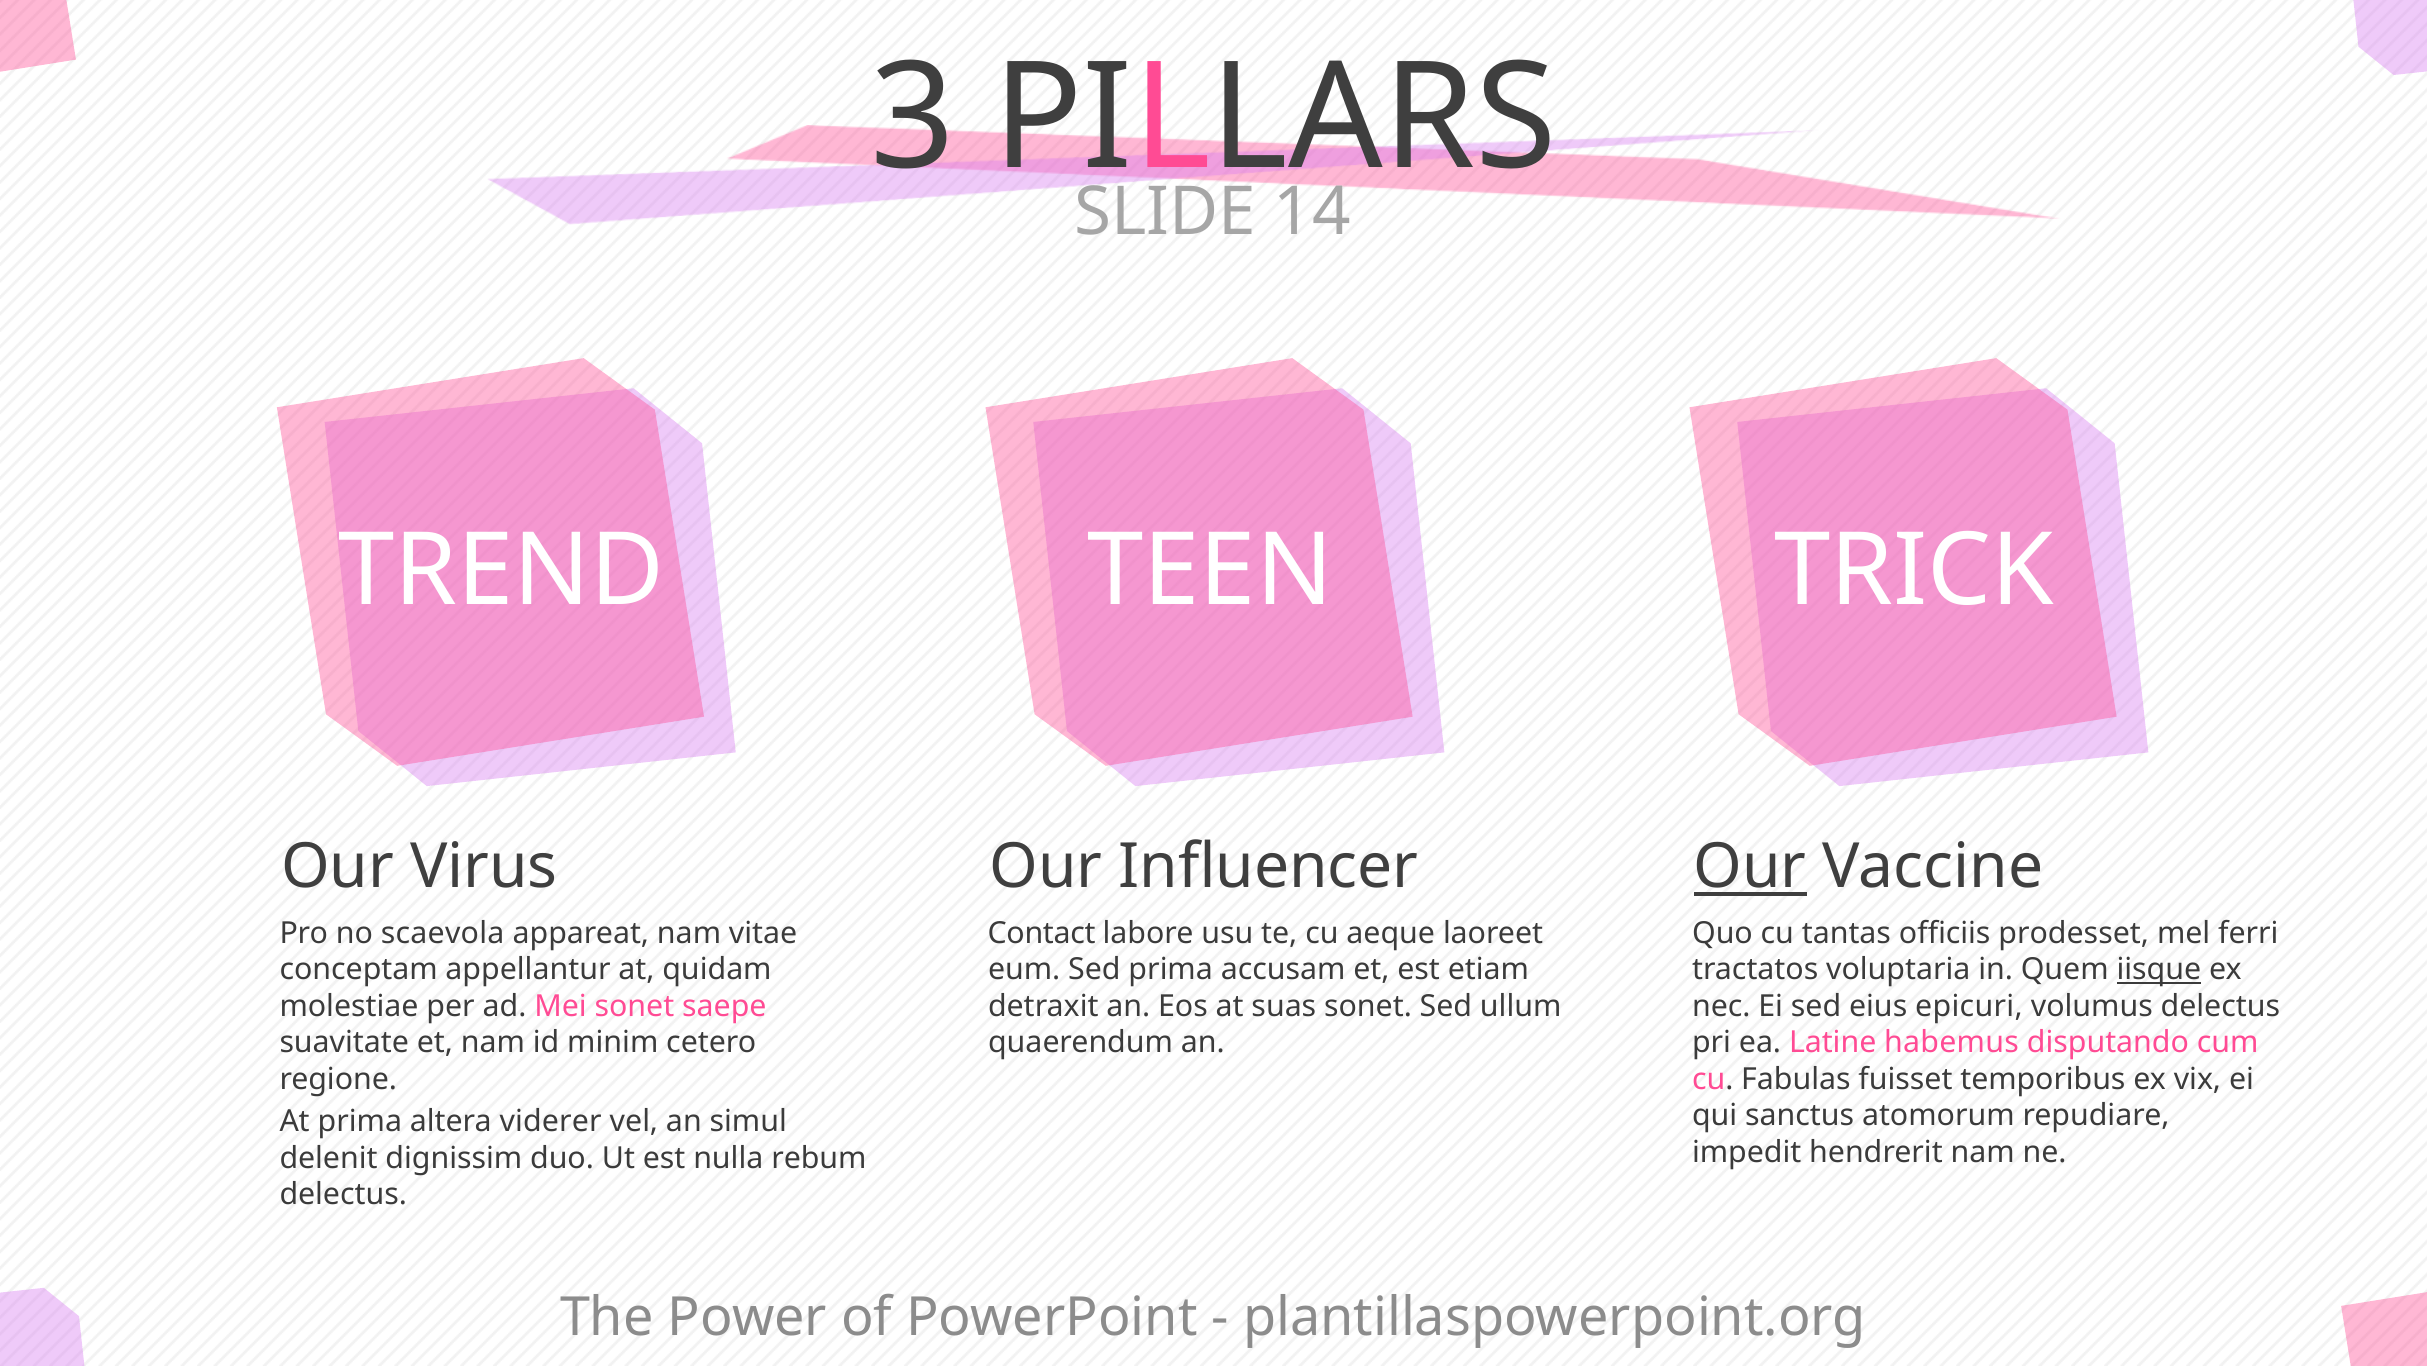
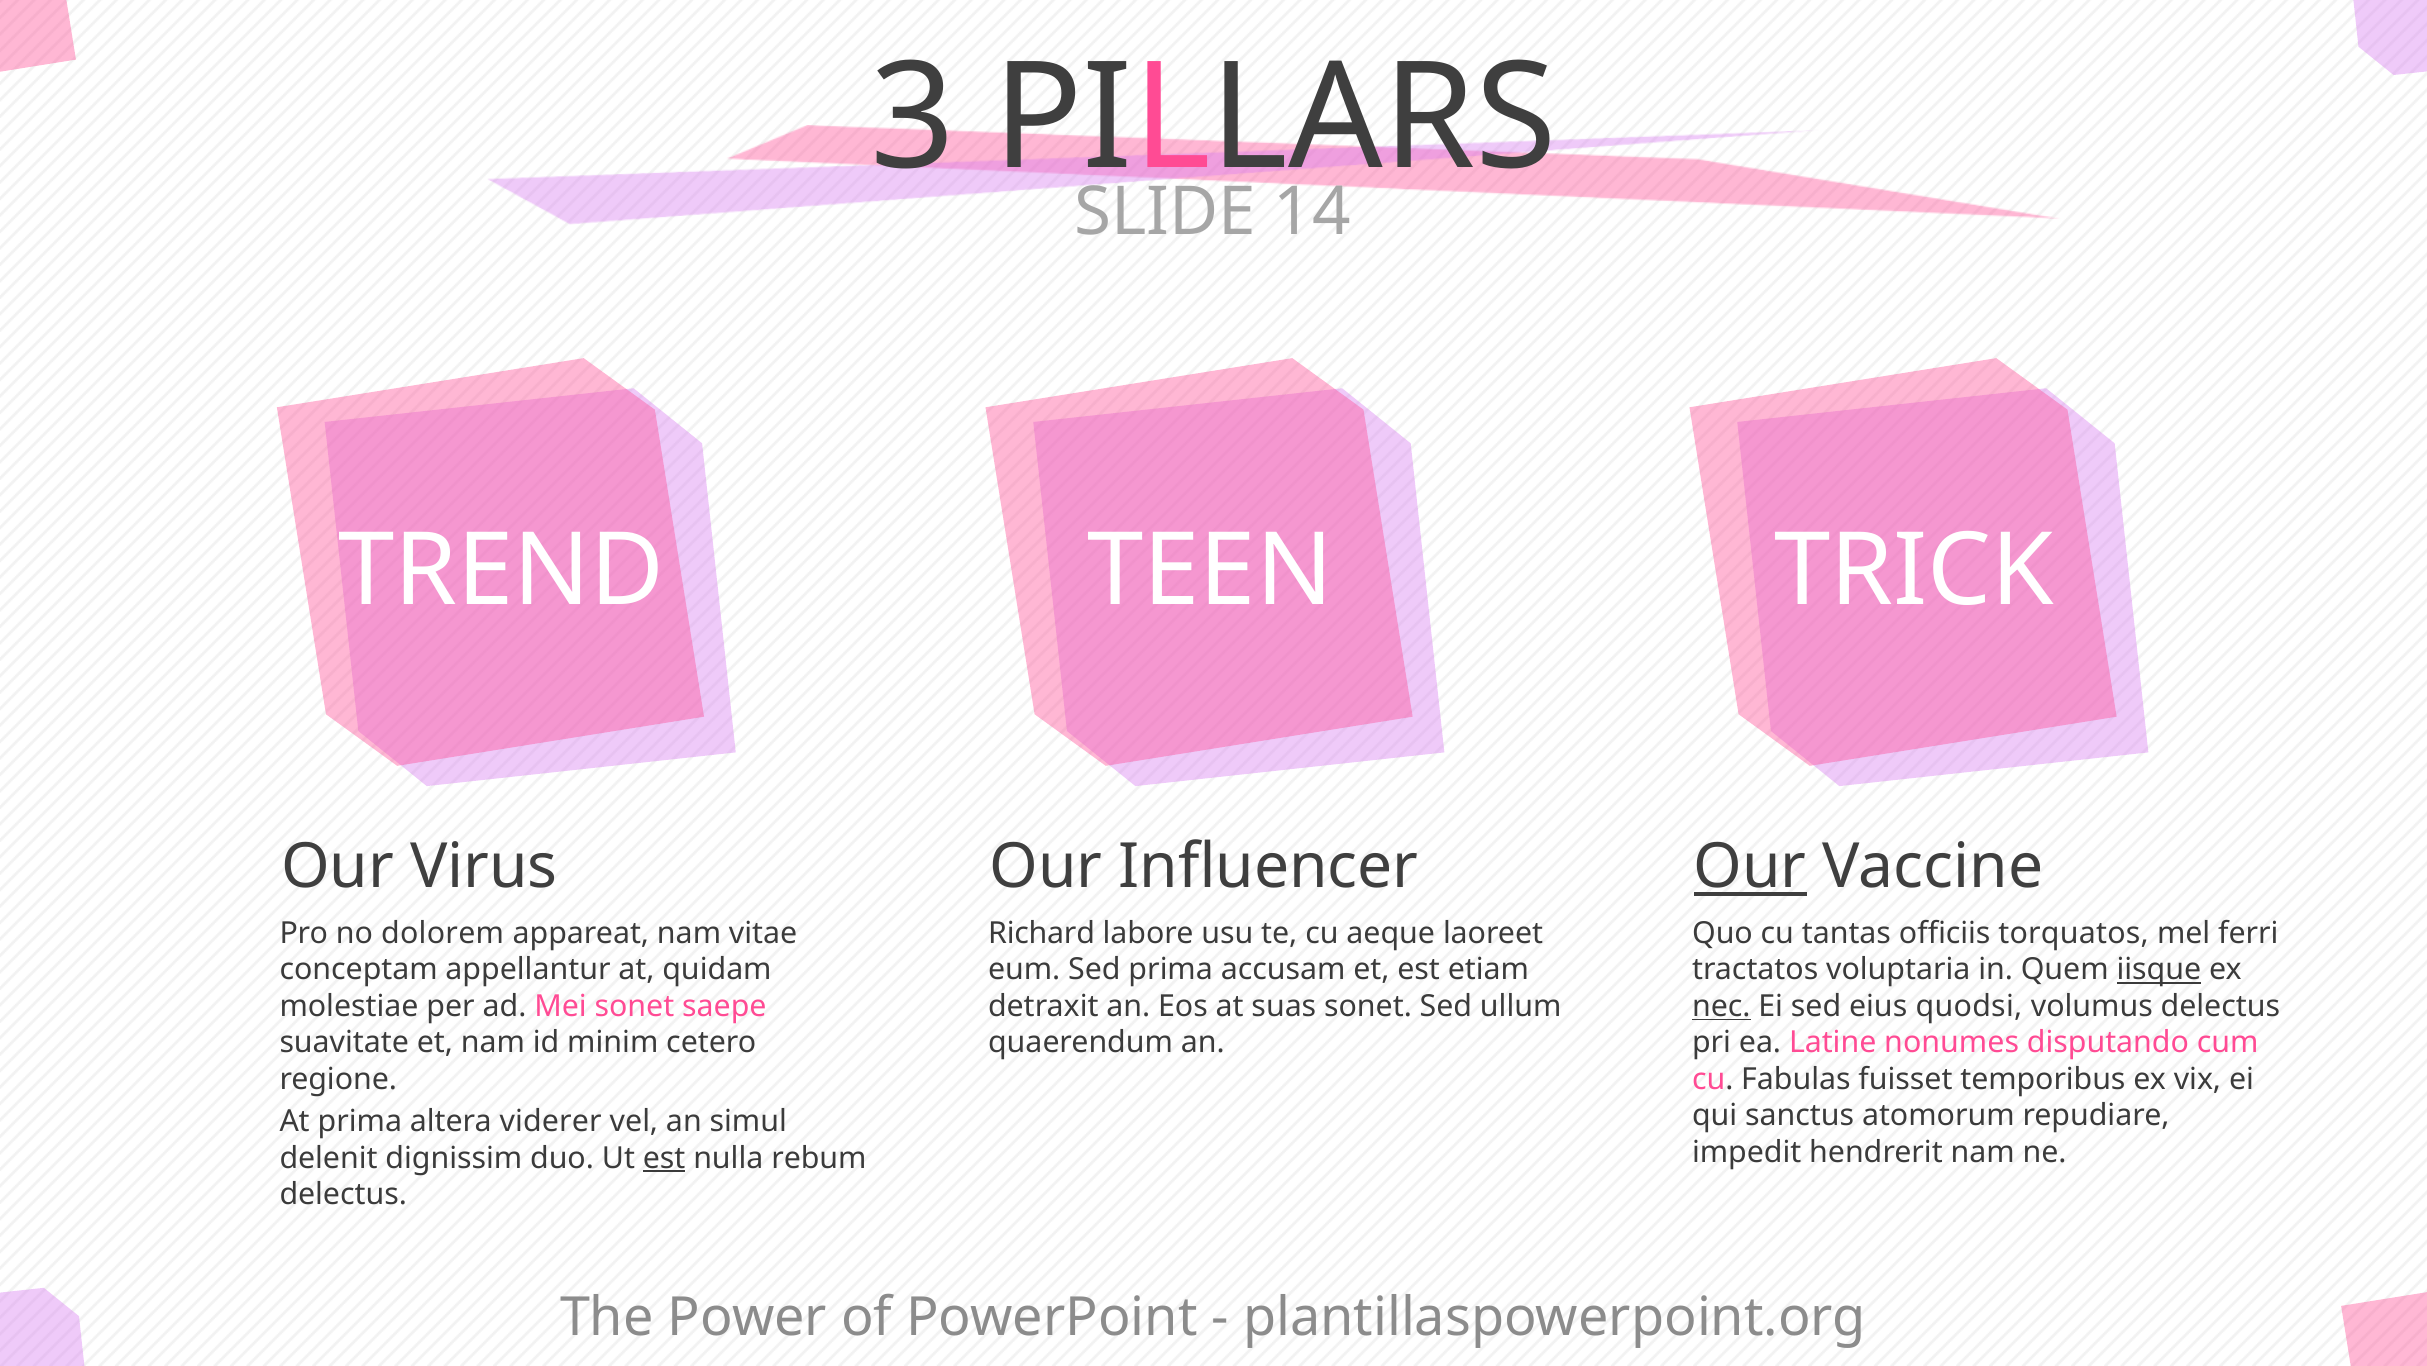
scaevola: scaevola -> dolorem
Contact: Contact -> Richard
prodesset: prodesset -> torquatos
nec underline: none -> present
epicuri: epicuri -> quodsi
habemus: habemus -> nonumes
est at (664, 1158) underline: none -> present
